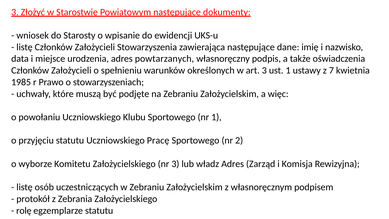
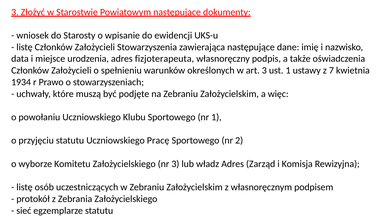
powtarzanych: powtarzanych -> fizjoterapeuta
1985: 1985 -> 1934
rolę: rolę -> sieć
